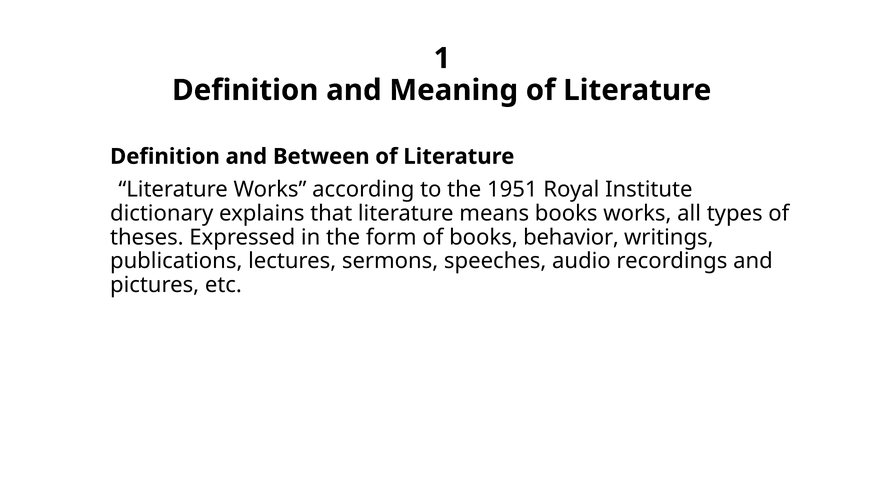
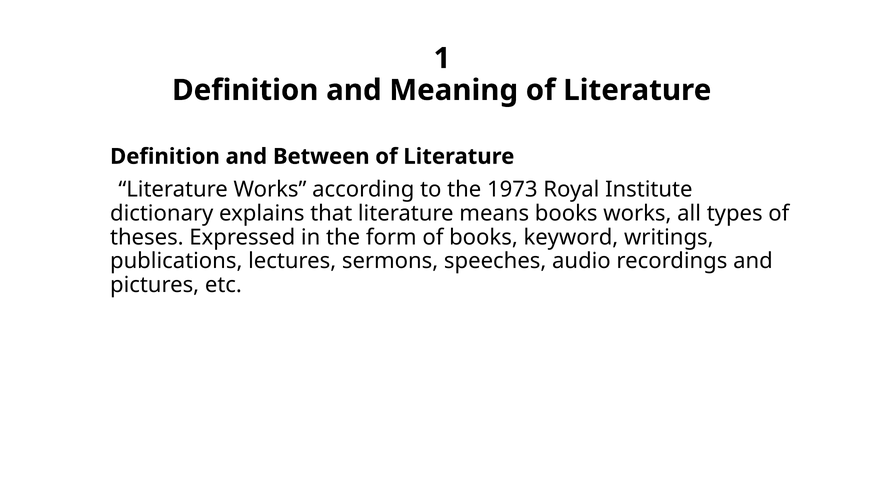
1951: 1951 -> 1973
behavior: behavior -> keyword
